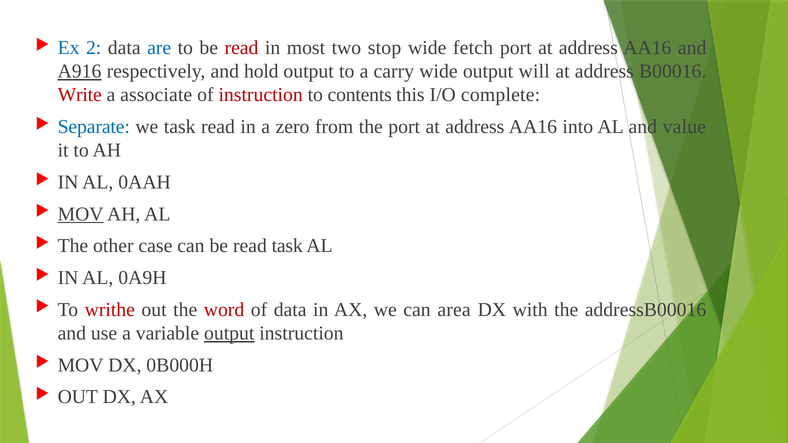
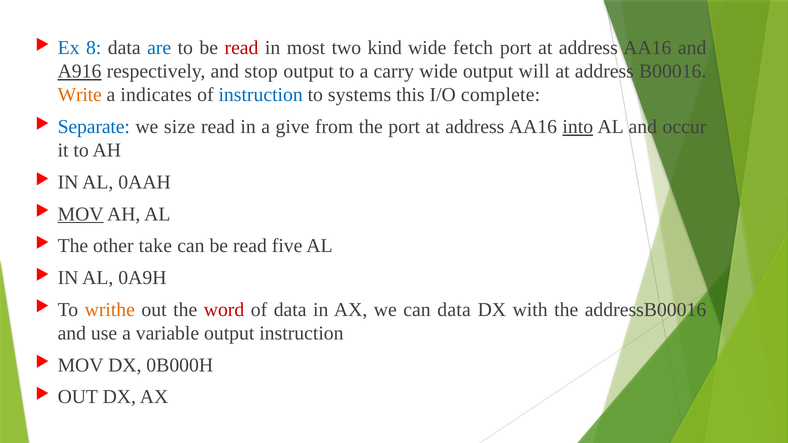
2: 2 -> 8
stop: stop -> kind
hold: hold -> stop
Write colour: red -> orange
associate: associate -> indicates
instruction at (261, 95) colour: red -> blue
contents: contents -> systems
we task: task -> size
zero: zero -> give
into underline: none -> present
value: value -> occur
case: case -> take
read task: task -> five
writhe colour: red -> orange
can area: area -> data
output at (229, 333) underline: present -> none
